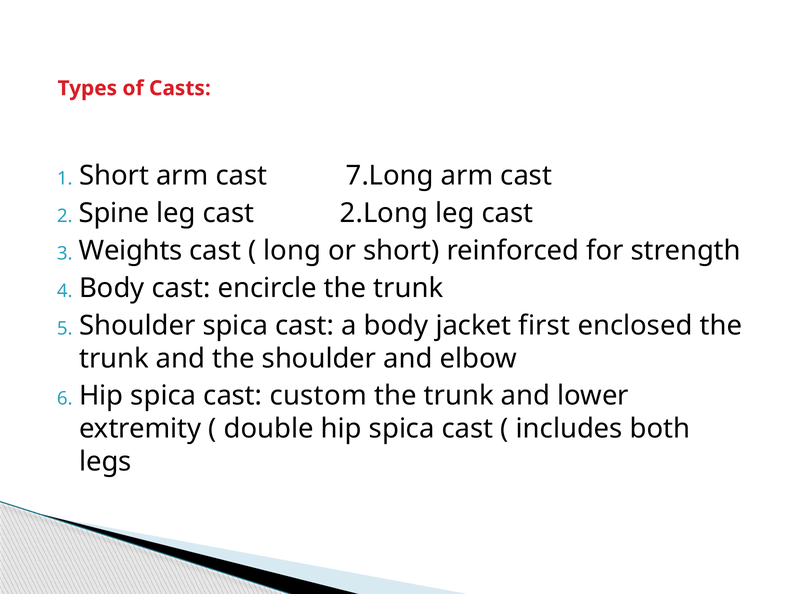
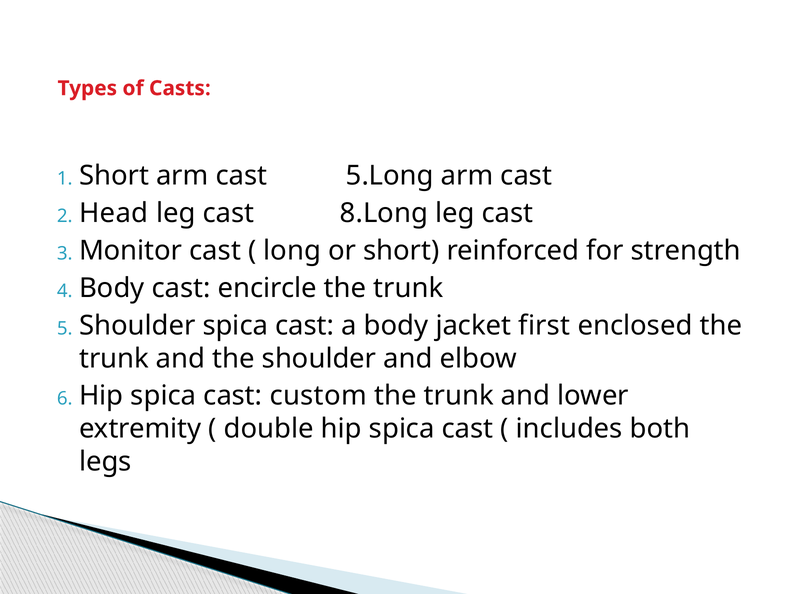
7.Long: 7.Long -> 5.Long
Spine: Spine -> Head
2.Long: 2.Long -> 8.Long
Weights: Weights -> Monitor
